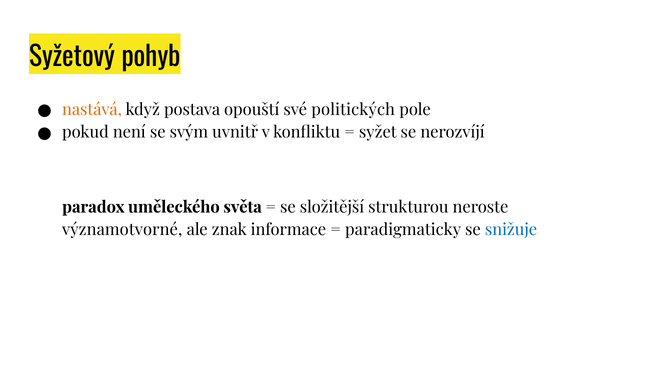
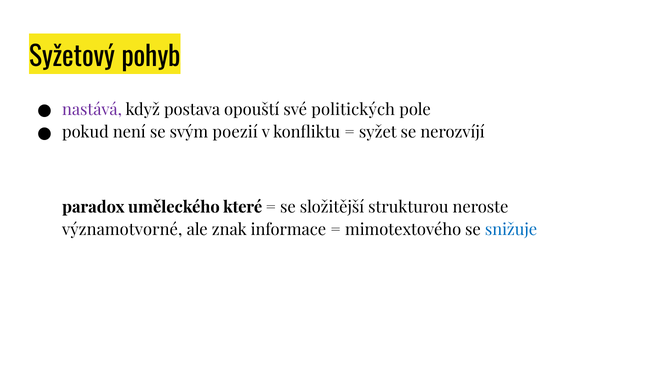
nastává colour: orange -> purple
uvnitř: uvnitř -> poezií
světa: světa -> které
paradigmaticky: paradigmaticky -> mimotextového
